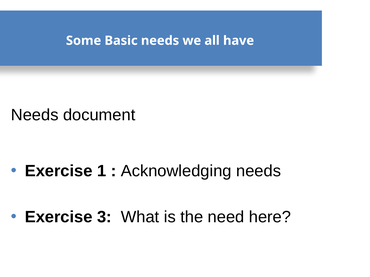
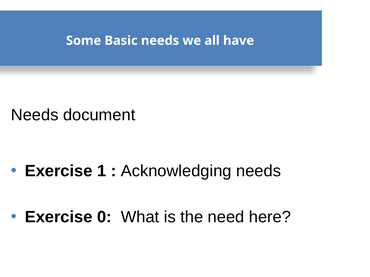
3: 3 -> 0
